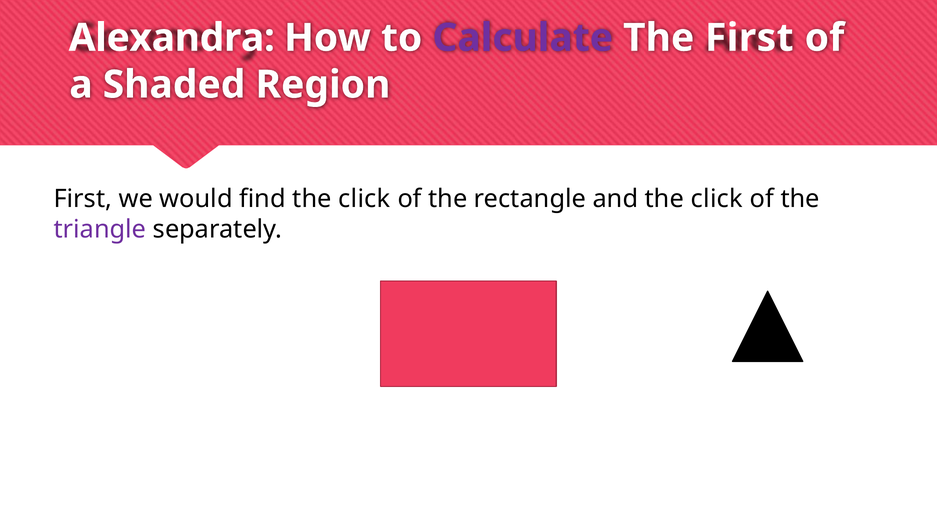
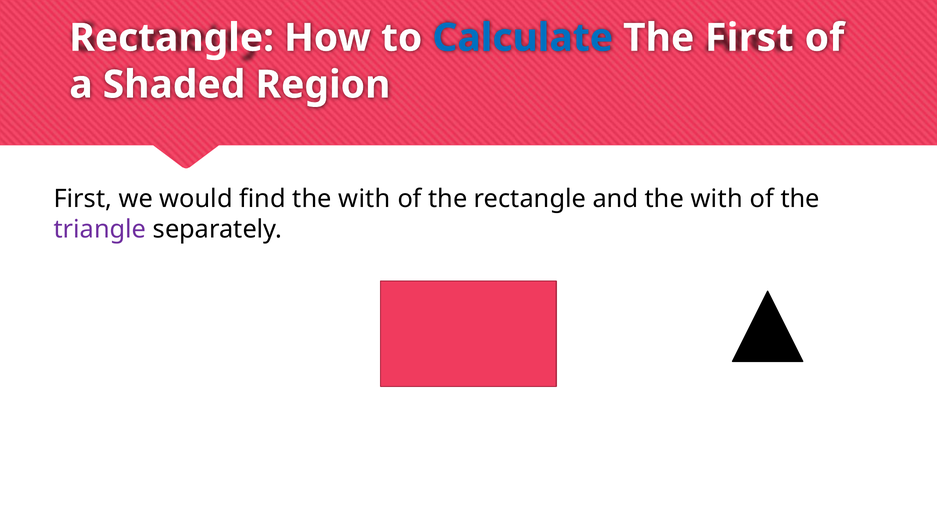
Alexandra at (172, 38): Alexandra -> Rectangle
Calculate colour: purple -> blue
find the click: click -> with
and the click: click -> with
